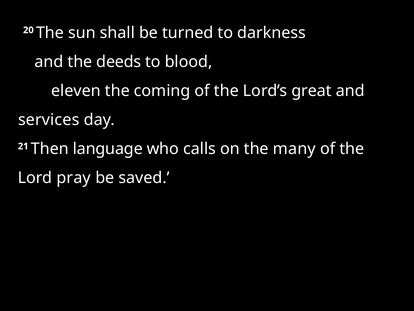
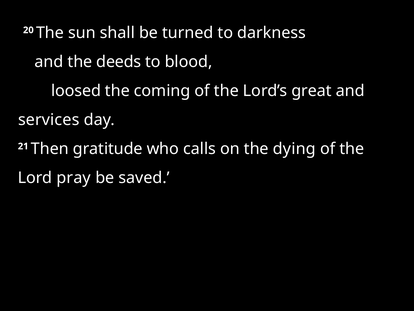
eleven: eleven -> loosed
language: language -> gratitude
many: many -> dying
